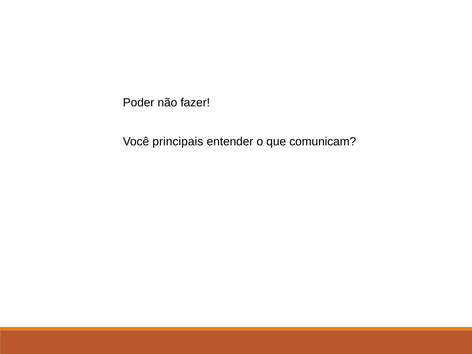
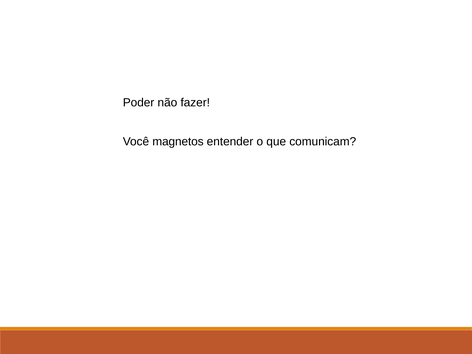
principais: principais -> magnetos
